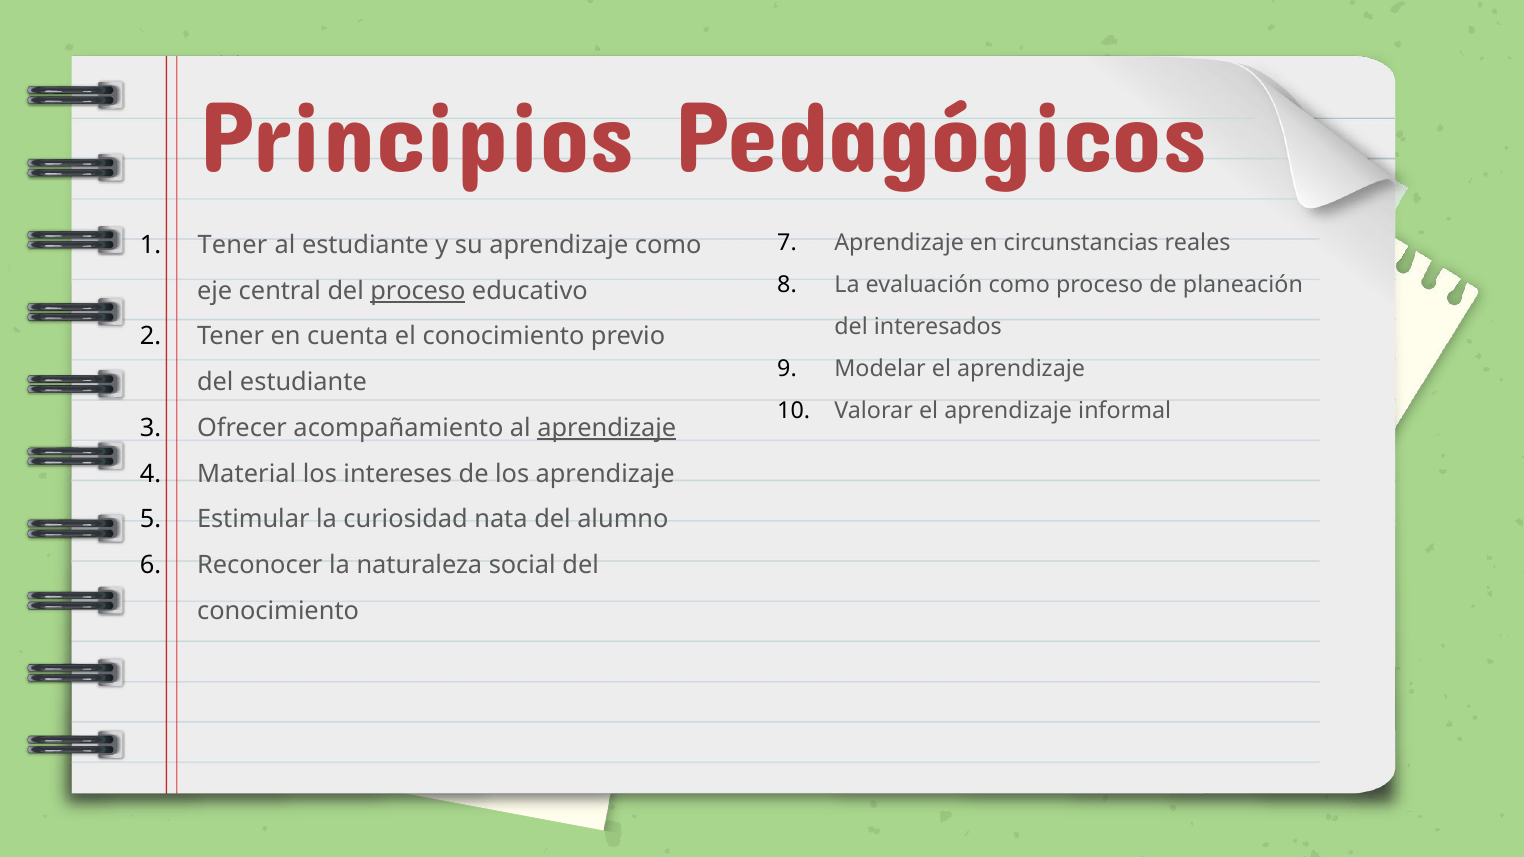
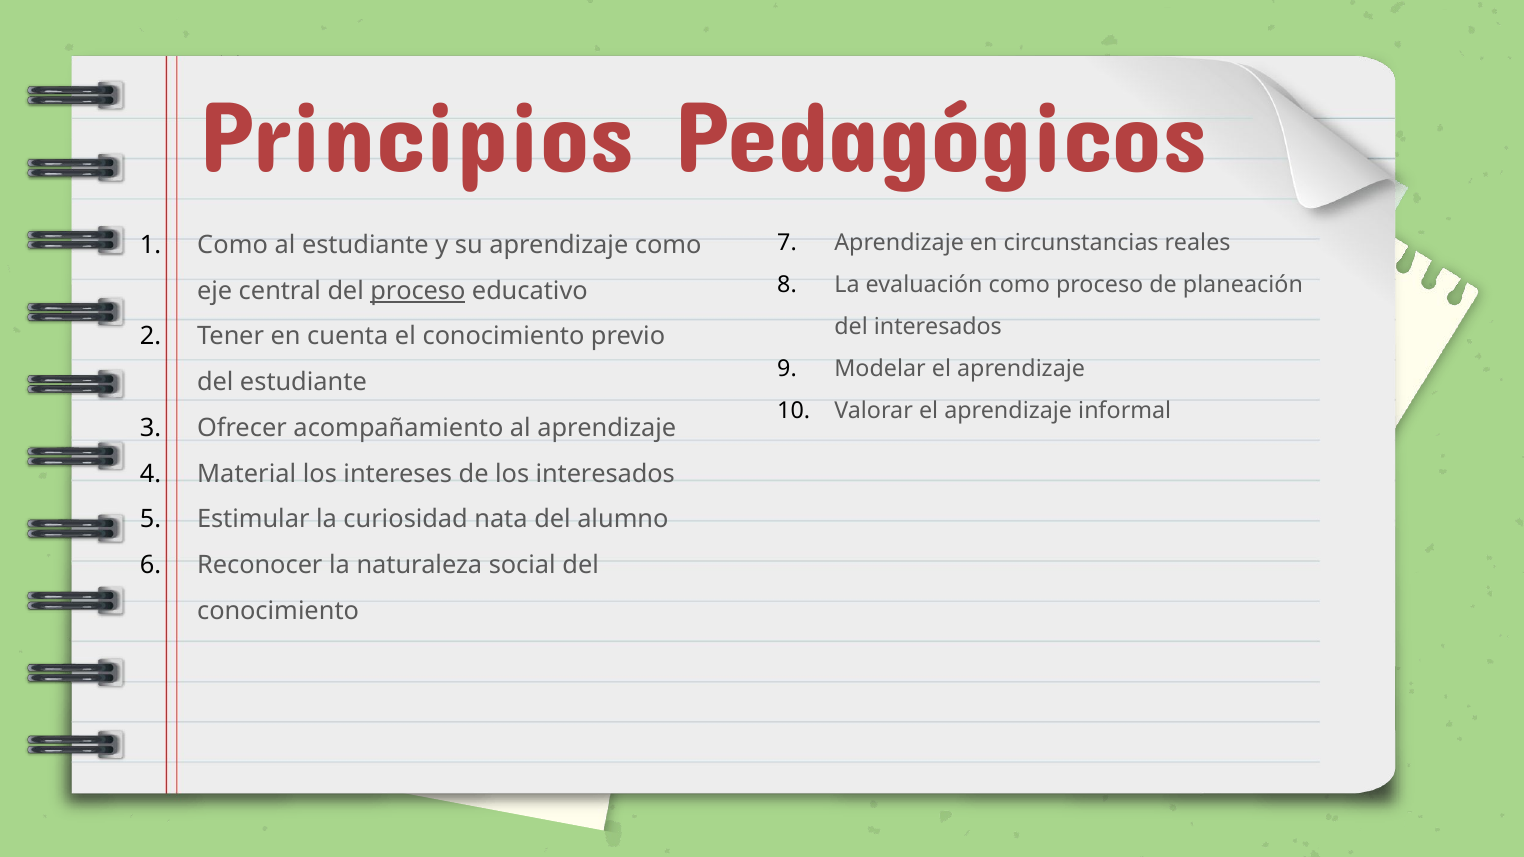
Tener at (233, 245): Tener -> Como
aprendizaje at (607, 428) underline: present -> none
los aprendizaje: aprendizaje -> interesados
